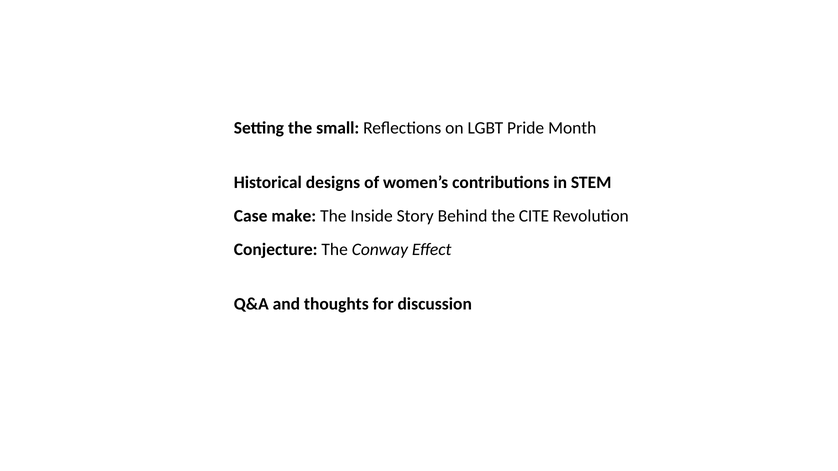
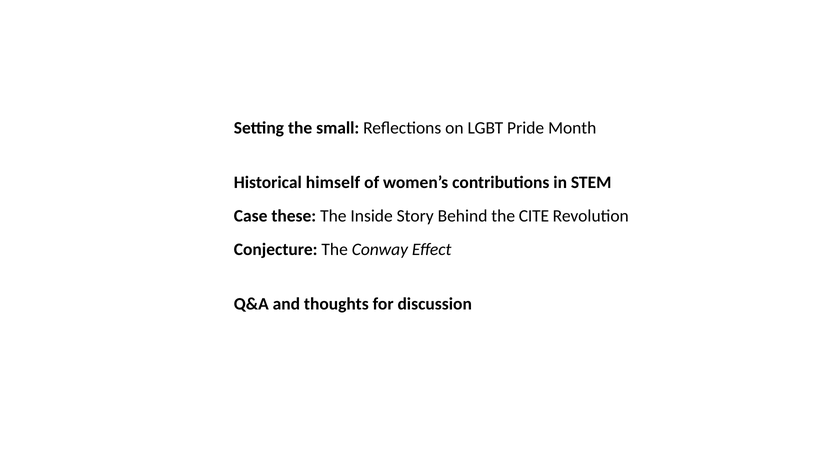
designs: designs -> himself
make: make -> these
